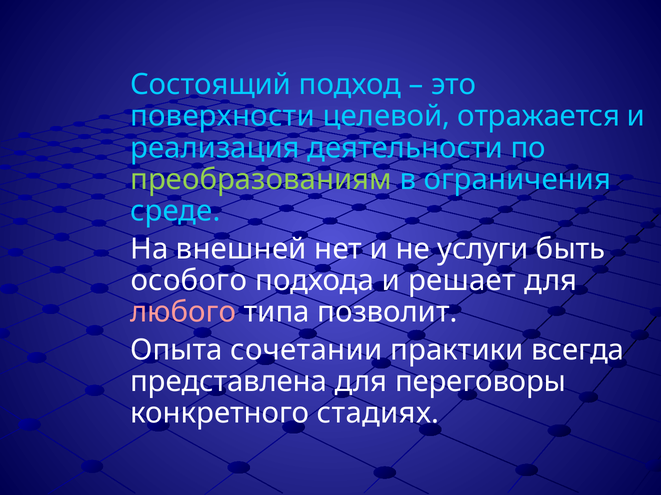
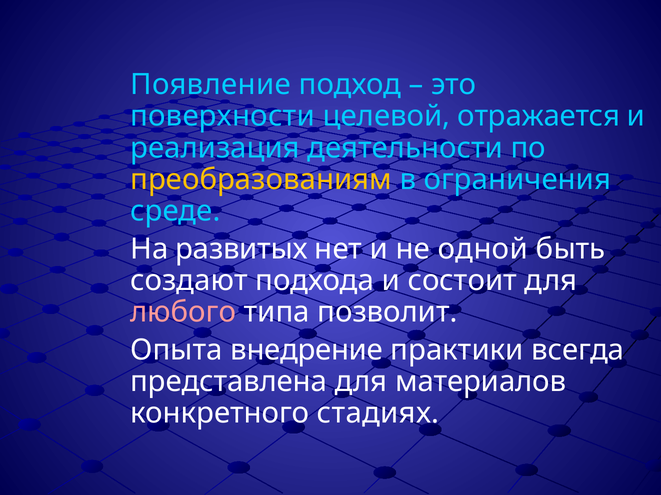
Состоящий: Состоящий -> Появление
преобразованиям colour: light green -> yellow
внешней: внешней -> развитых
услуги: услуги -> одной
особого: особого -> создают
решает: решает -> состоит
сочетании: сочетании -> внедрение
переговоры: переговоры -> материалов
